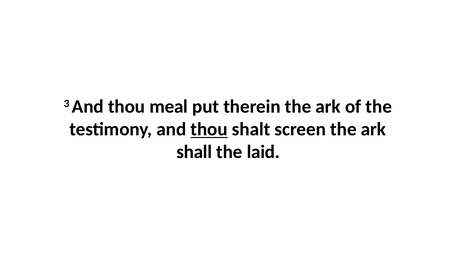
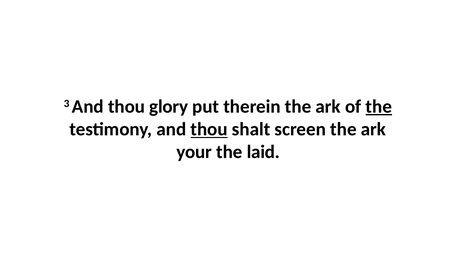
meal: meal -> glory
the at (379, 107) underline: none -> present
shall: shall -> your
